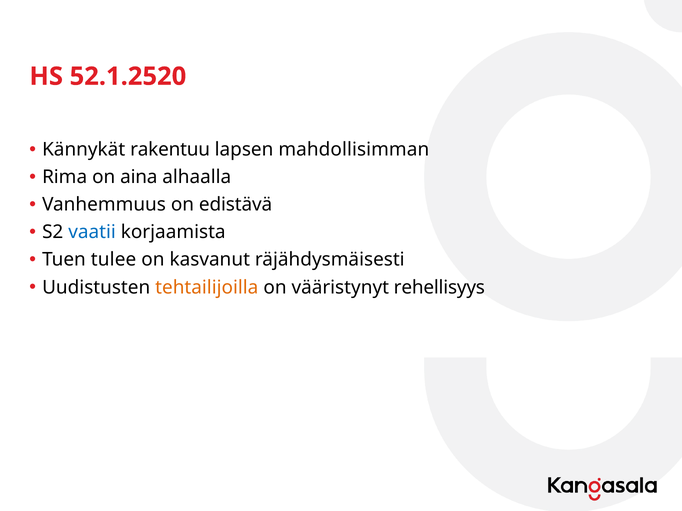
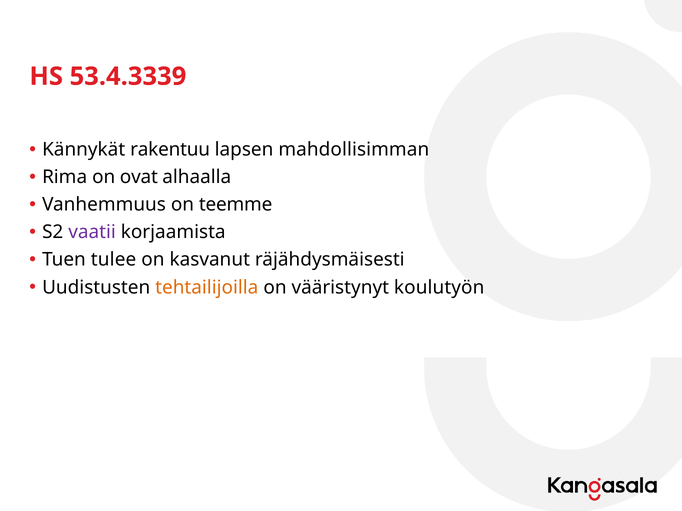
52.1.2520: 52.1.2520 -> 53.4.3339
aina: aina -> ovat
edistävä: edistävä -> teemme
vaatii colour: blue -> purple
rehellisyys: rehellisyys -> koulutyön
